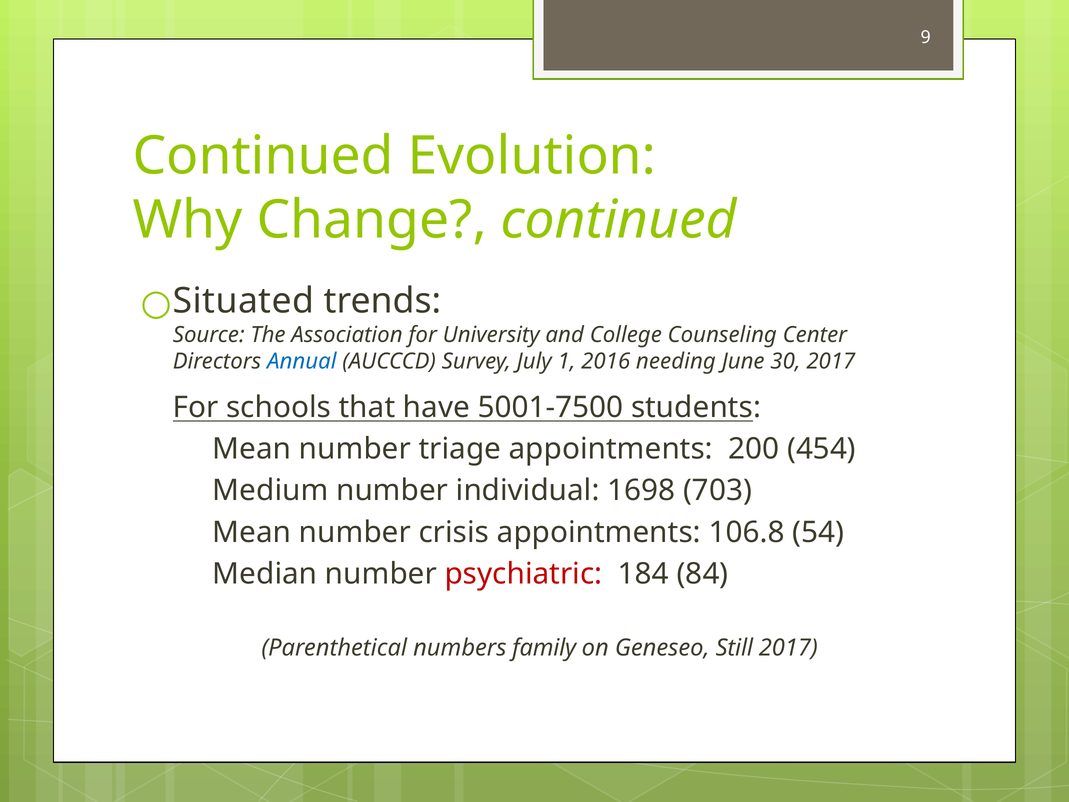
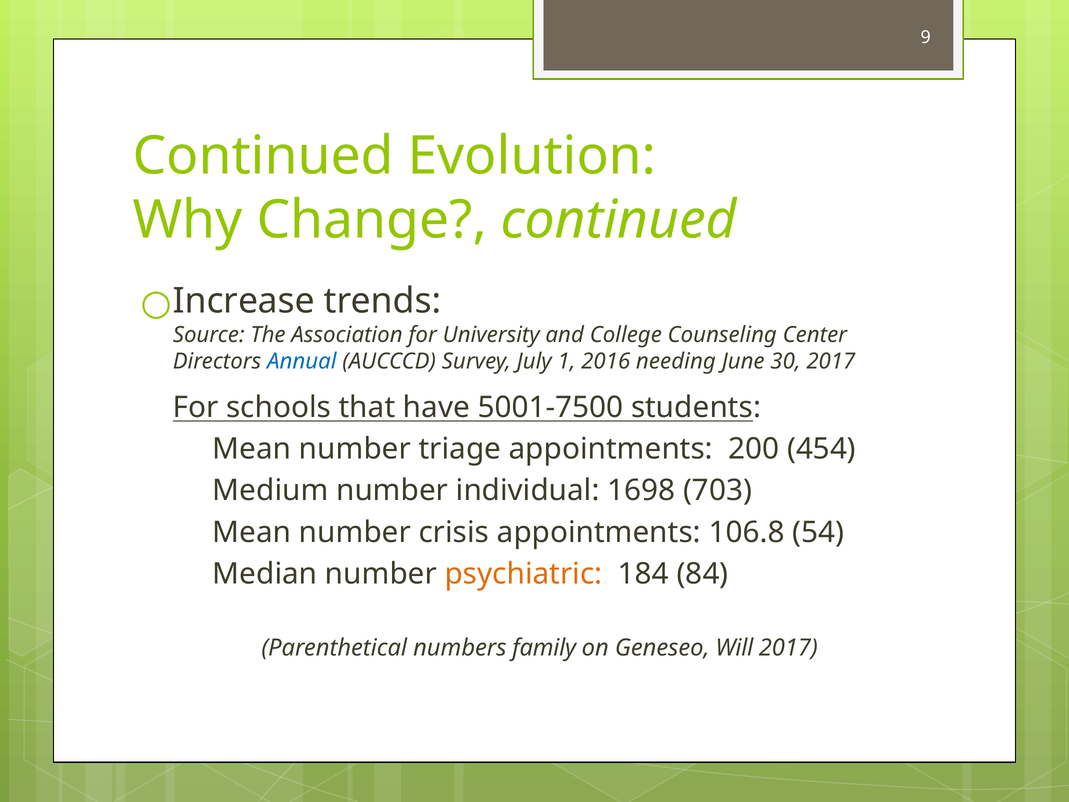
Situated: Situated -> Increase
psychiatric colour: red -> orange
Still: Still -> Will
